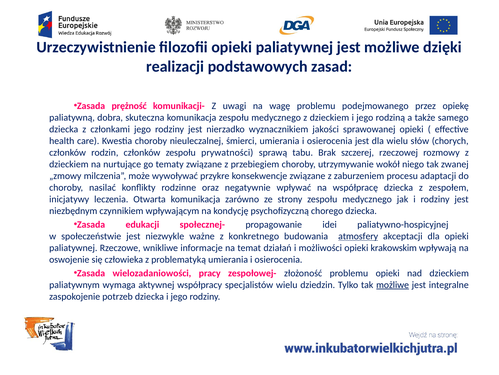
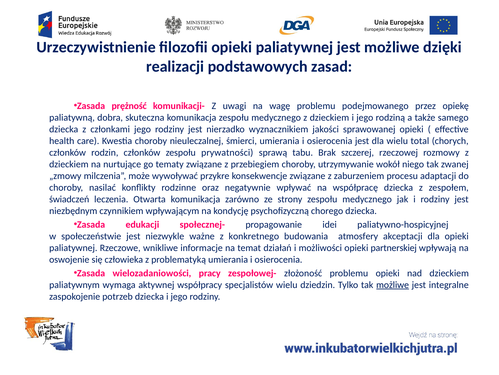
słów: słów -> total
inicjatywy: inicjatywy -> świadczeń
atmosfery underline: present -> none
krakowskim: krakowskim -> partnerskiej
